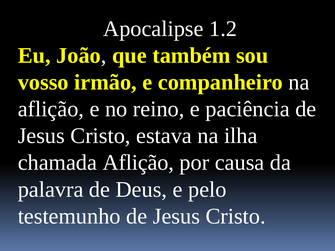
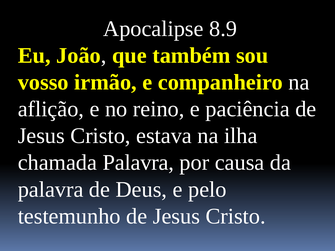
1.2: 1.2 -> 8.9
chamada Aflição: Aflição -> Palavra
